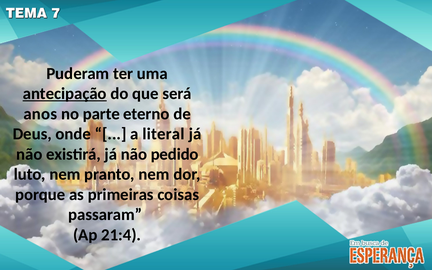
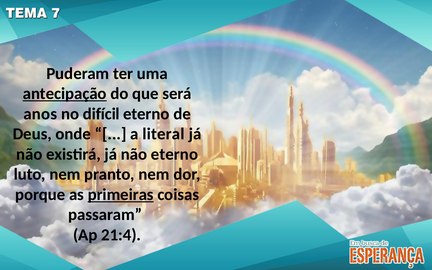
parte: parte -> difícil
não pedido: pedido -> eterno
primeiras underline: none -> present
